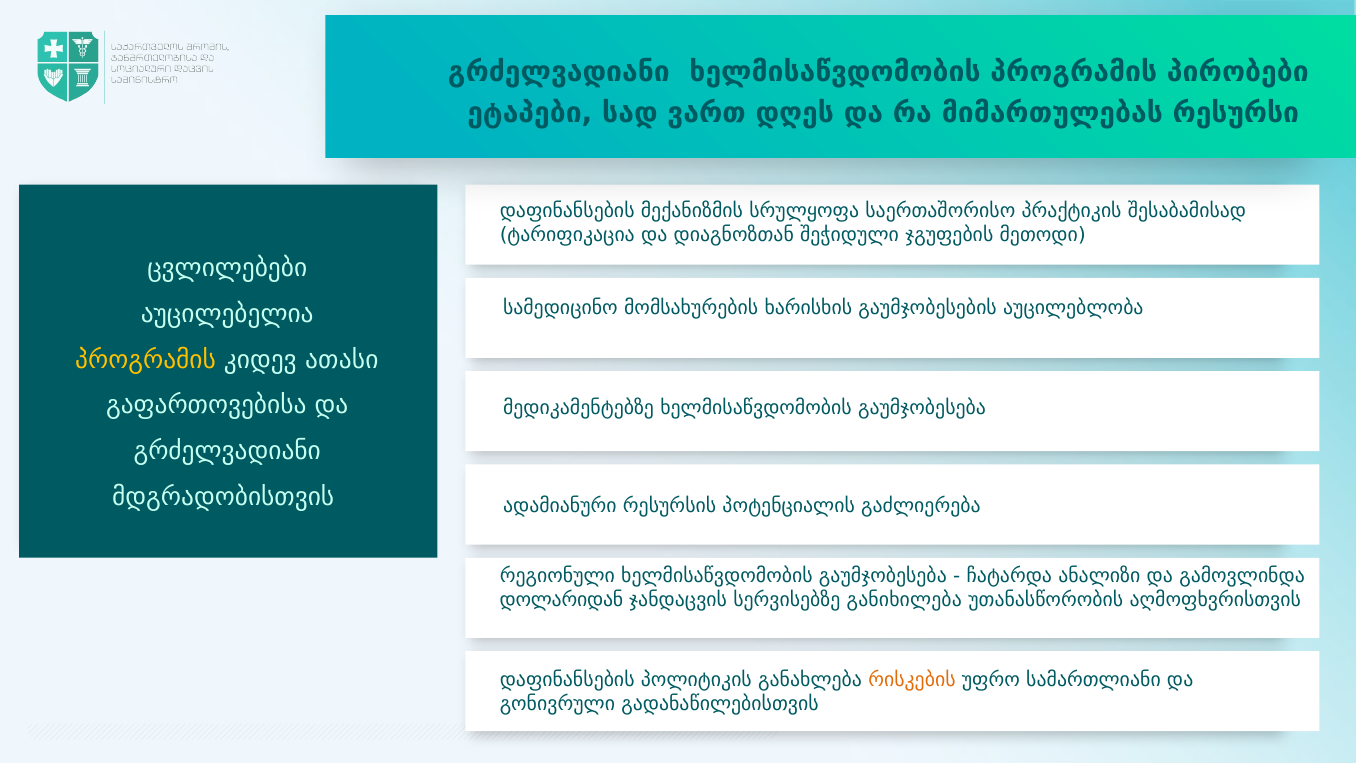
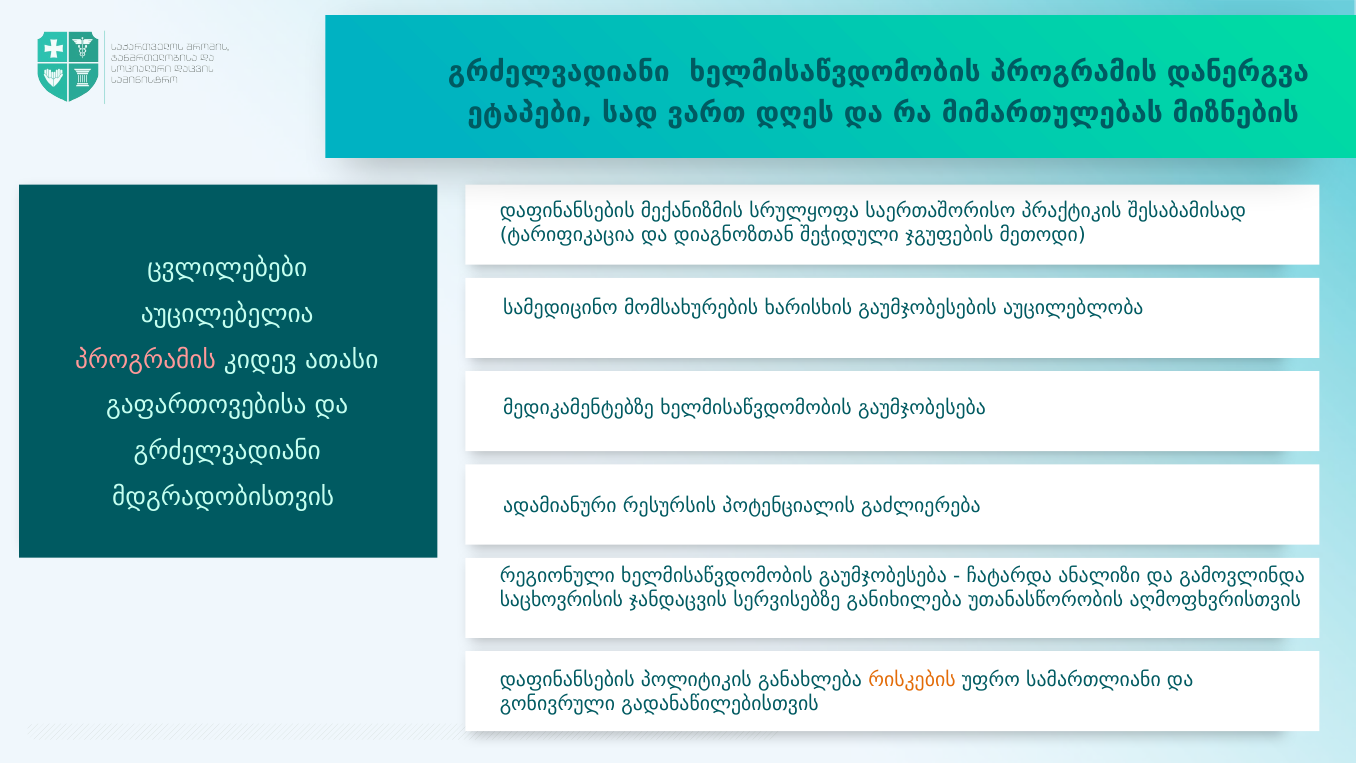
პირობები: პირობები -> დანერგვა
რესურსი: რესურსი -> მიზნების
პროგრამის at (146, 360) colour: yellow -> pink
დოლარიდან: დოლარიდან -> საცხოვრისის
